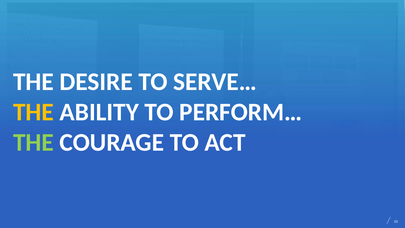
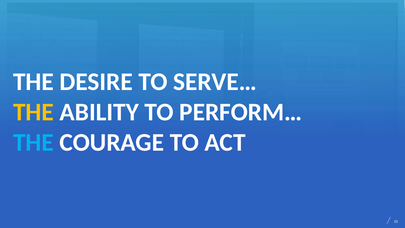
THE at (33, 142) colour: light green -> light blue
